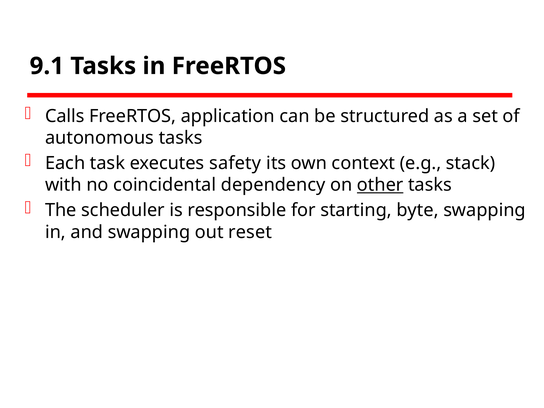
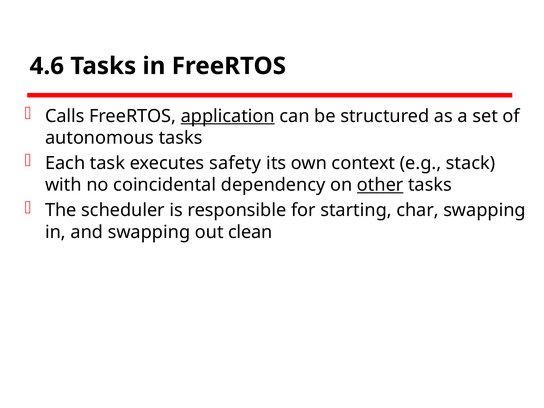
9.1: 9.1 -> 4.6
application underline: none -> present
byte: byte -> char
reset: reset -> clean
